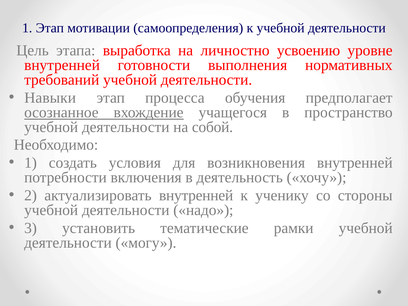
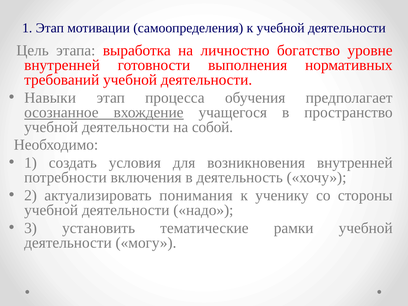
усвоению: усвоению -> богатство
актуализировать внутренней: внутренней -> понимания
